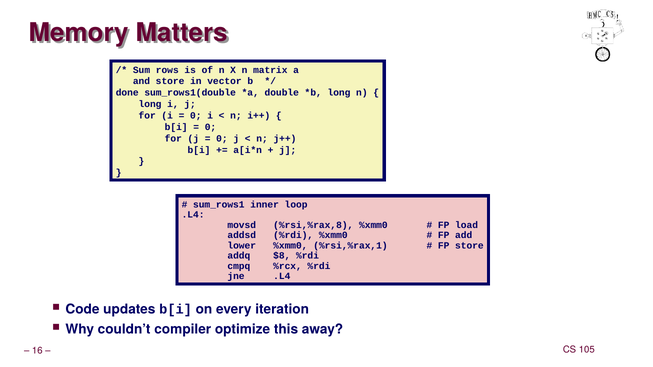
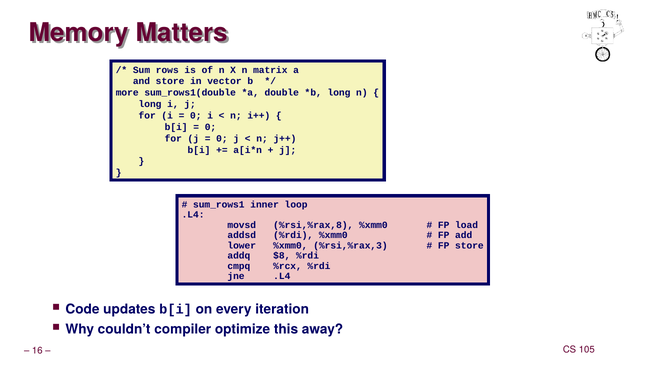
done: done -> more
%rsi,%rax,1: %rsi,%rax,1 -> %rsi,%rax,3
